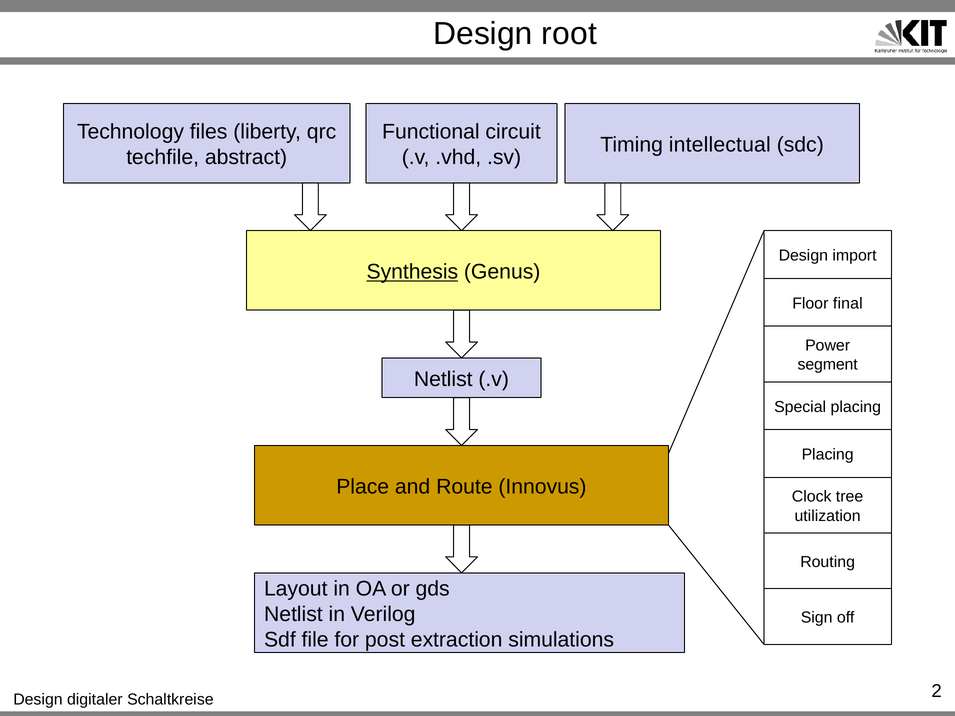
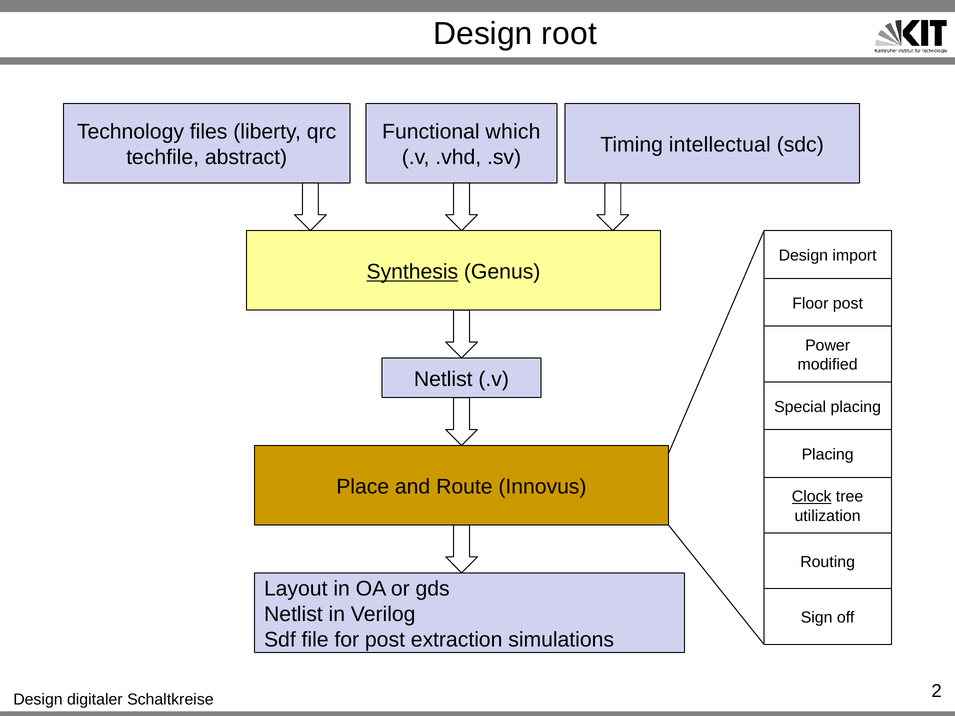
circuit: circuit -> which
Floor final: final -> post
segment: segment -> modified
Clock underline: none -> present
